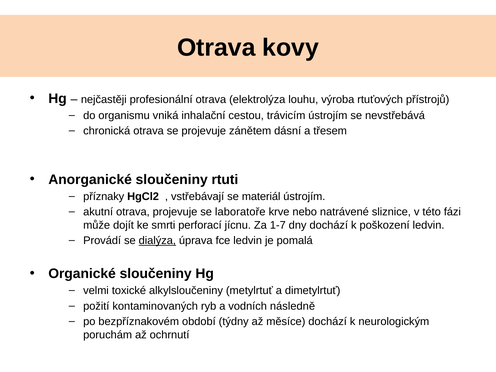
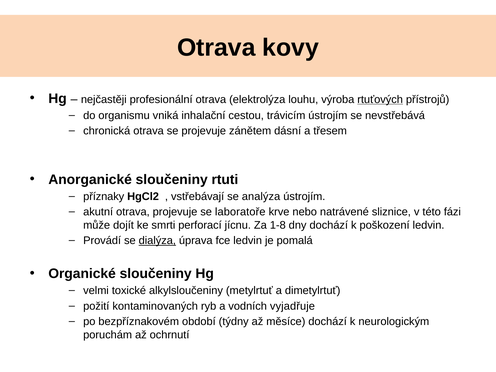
rtuťových underline: none -> present
materiál: materiál -> analýza
1-7: 1-7 -> 1-8
následně: následně -> vyjadřuje
